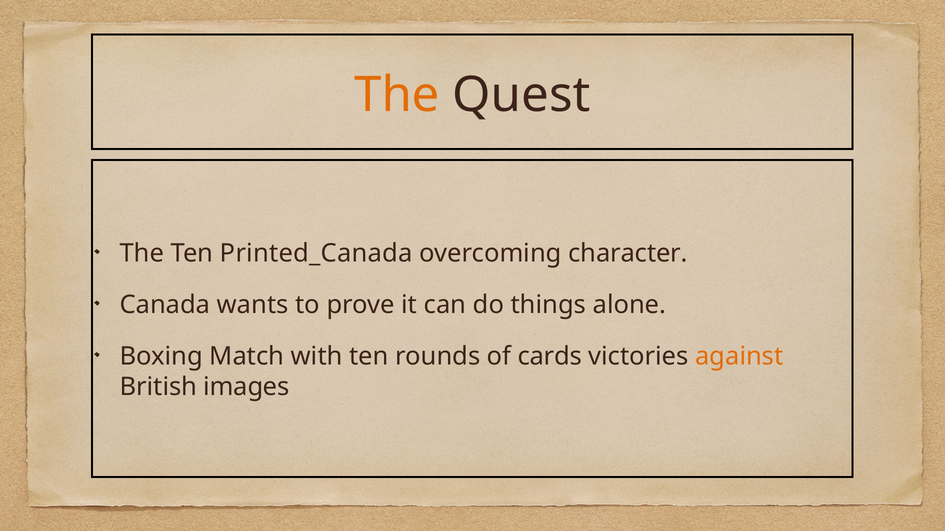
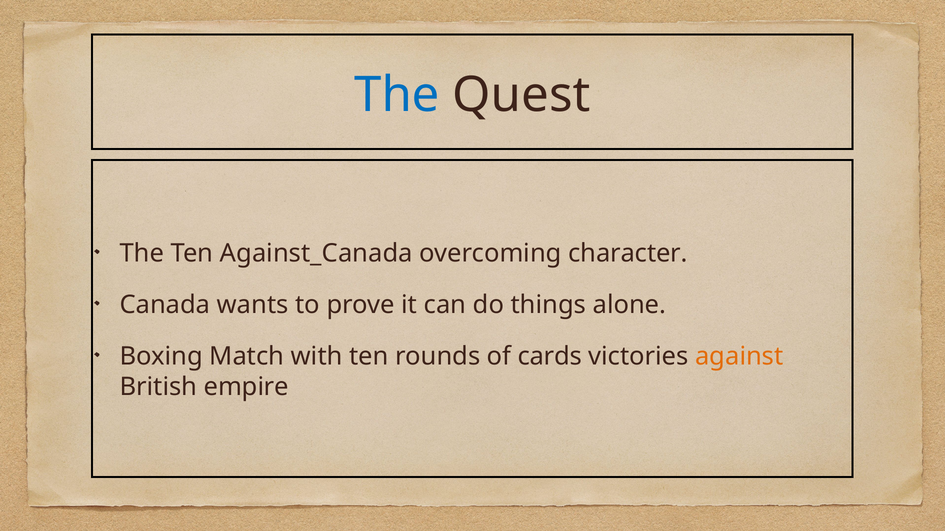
The at (397, 95) colour: orange -> blue
Printed_Canada: Printed_Canada -> Against_Canada
images: images -> empire
